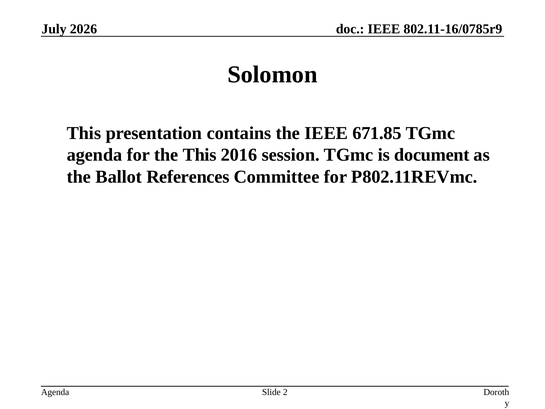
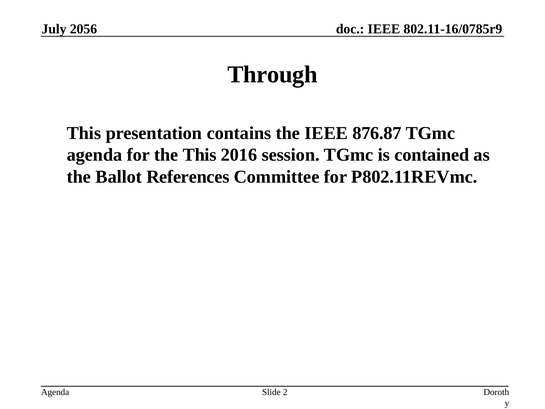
2026: 2026 -> 2056
Solomon: Solomon -> Through
671.85: 671.85 -> 876.87
document: document -> contained
